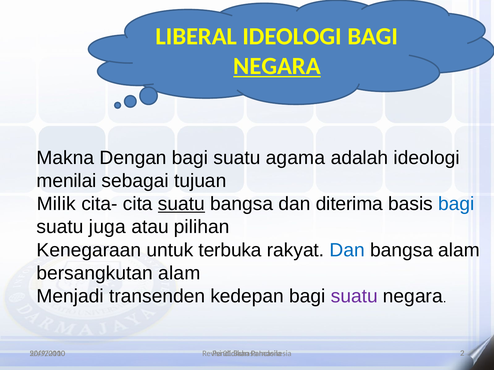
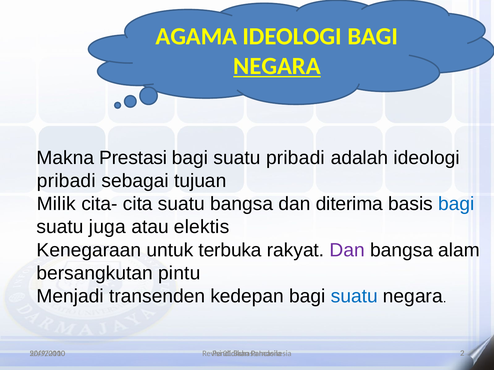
LIBERAL: LIBERAL -> AGAMA
Dengan: Dengan -> Prestasi
suatu agama: agama -> pribadi
menilai at (67, 181): menilai -> pribadi
suatu at (181, 204) underline: present -> none
pilihan: pilihan -> elektis
Dan at (347, 250) colour: blue -> purple
bersangkutan alam: alam -> pintu
suatu at (354, 296) colour: purple -> blue
